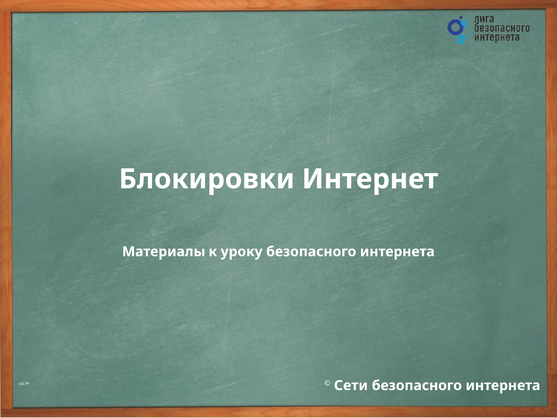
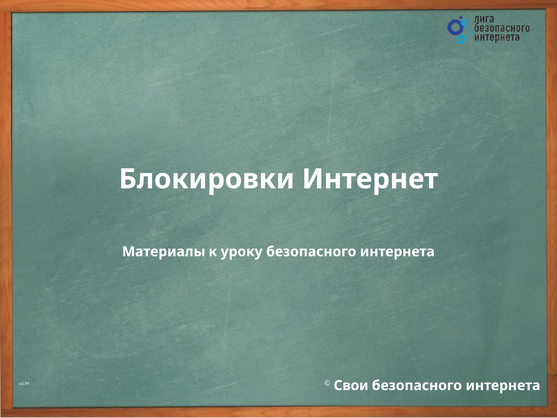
Сети: Сети -> Свои
